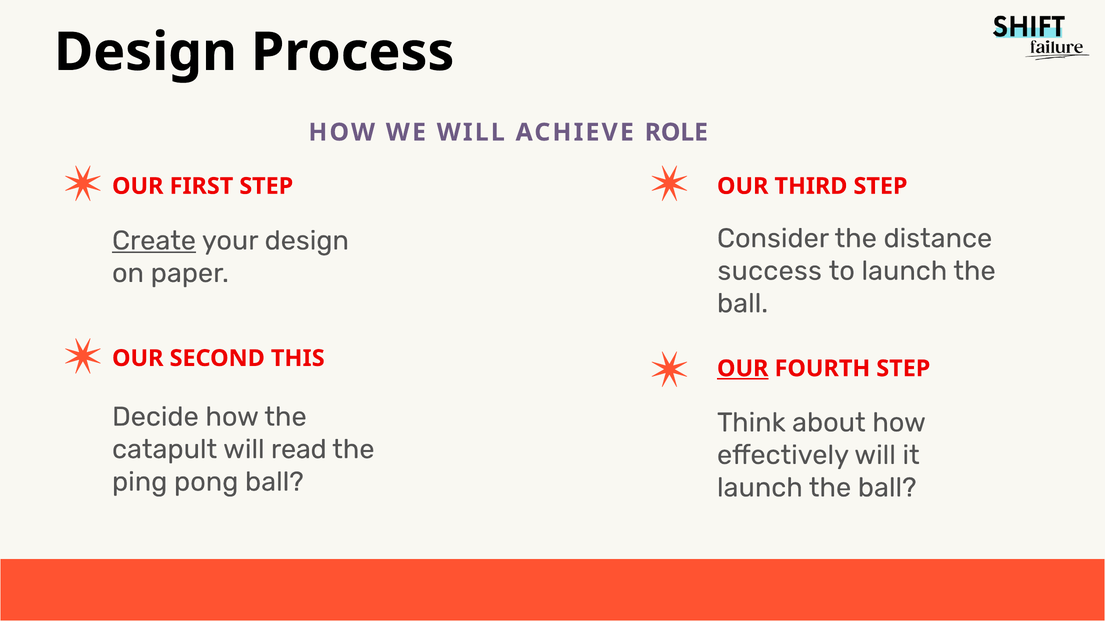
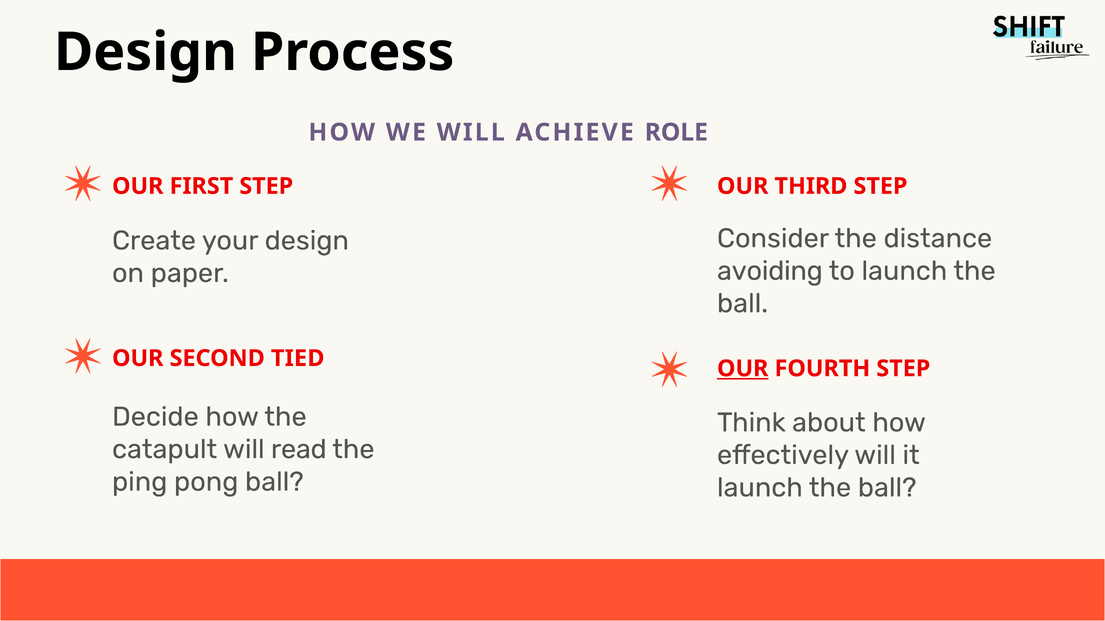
Create underline: present -> none
success: success -> avoiding
THIS: THIS -> TIED
